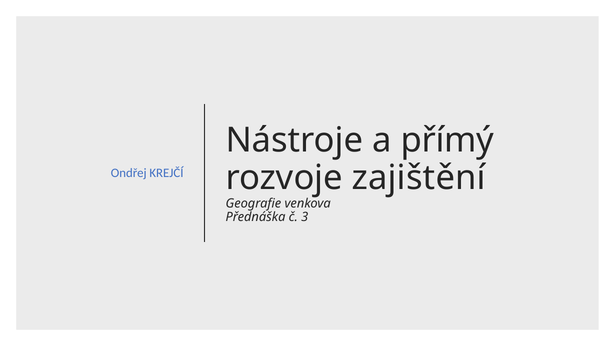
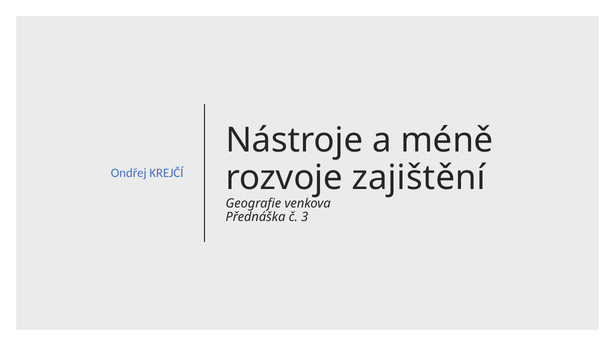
přímý: přímý -> méně
